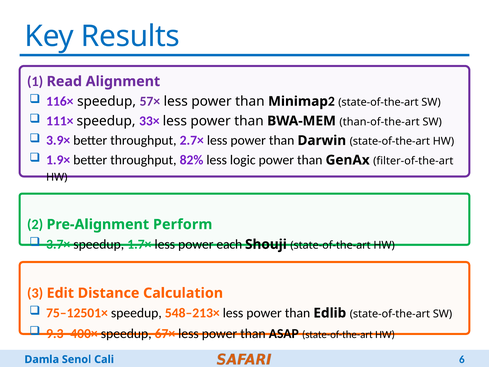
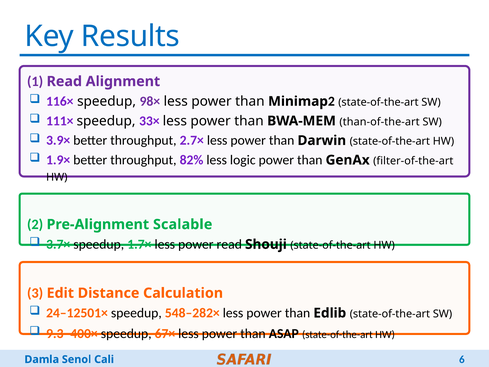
57×: 57× -> 98×
Perform: Perform -> Scalable
power each: each -> read
75–12501×: 75–12501× -> 24–12501×
548–213×: 548–213× -> 548–282×
